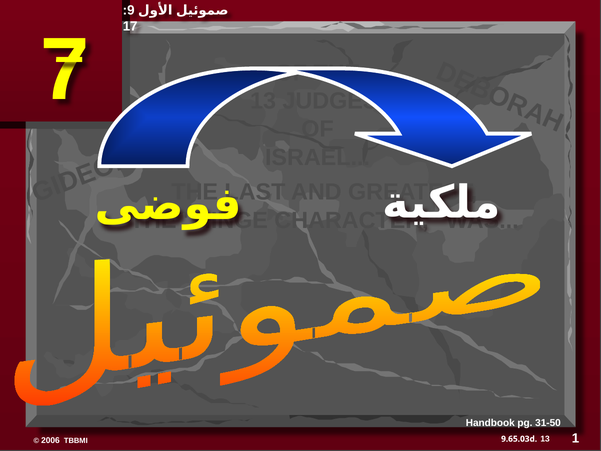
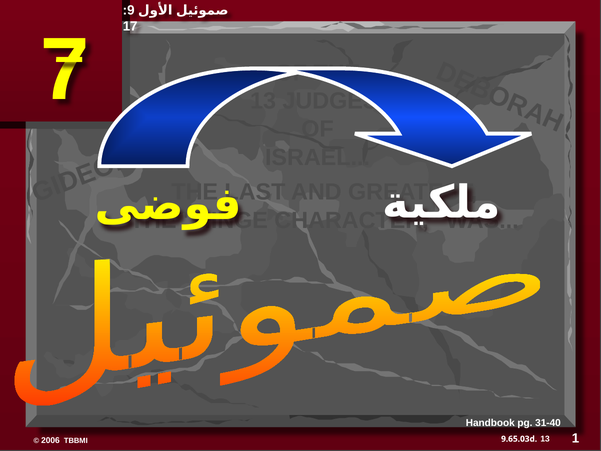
31-50: 31-50 -> 31-40
